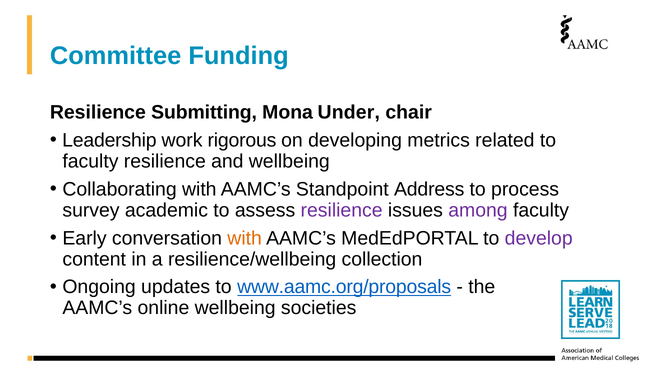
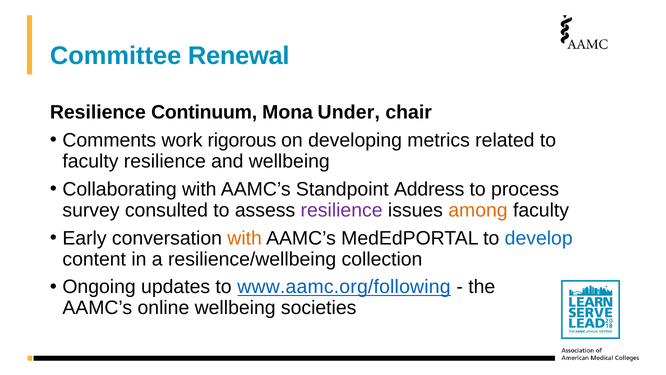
Funding: Funding -> Renewal
Submitting: Submitting -> Continuum
Leadership: Leadership -> Comments
academic: academic -> consulted
among colour: purple -> orange
develop colour: purple -> blue
www.aamc.org/proposals: www.aamc.org/proposals -> www.aamc.org/following
